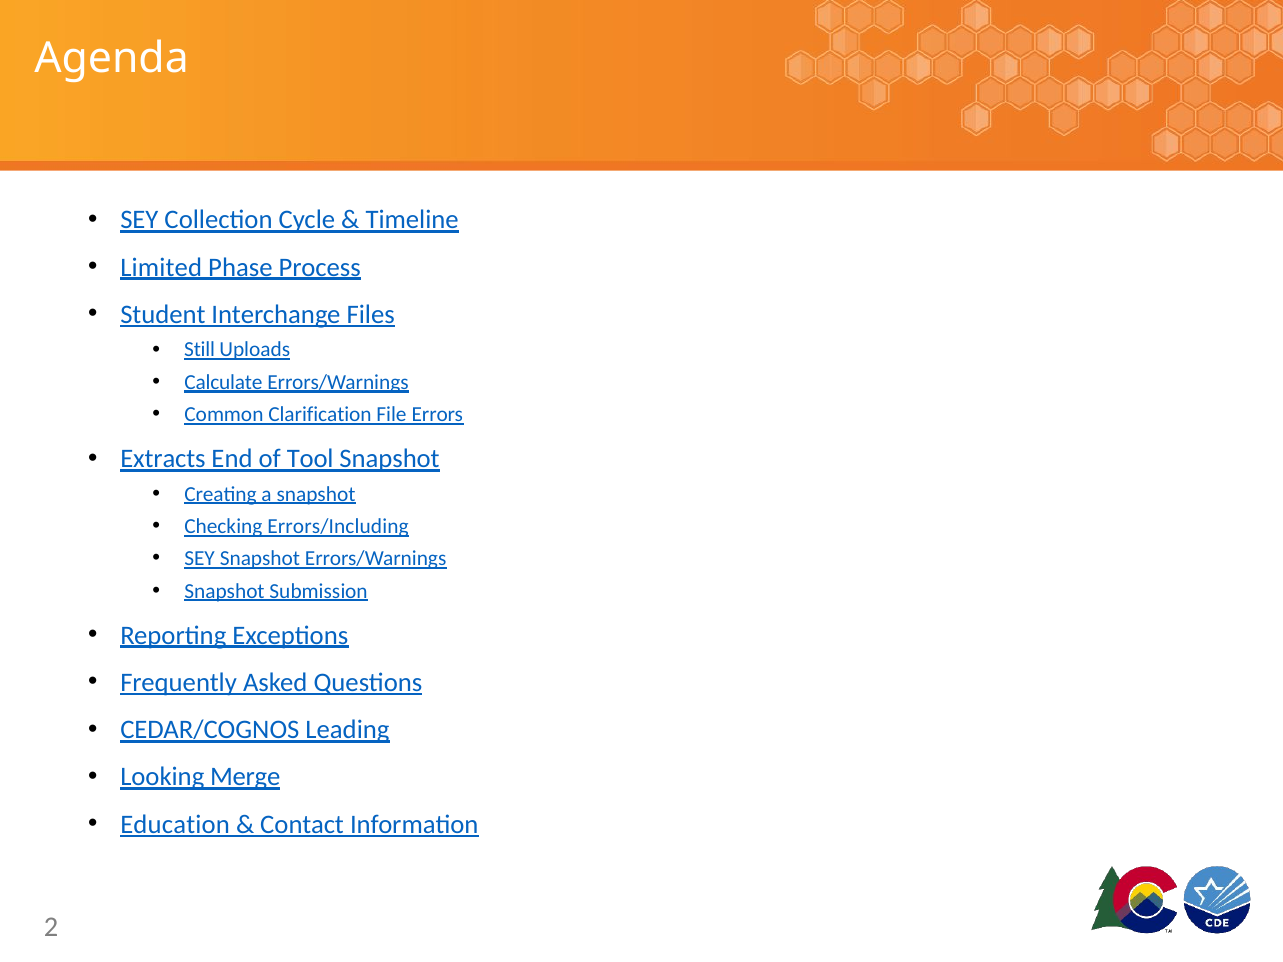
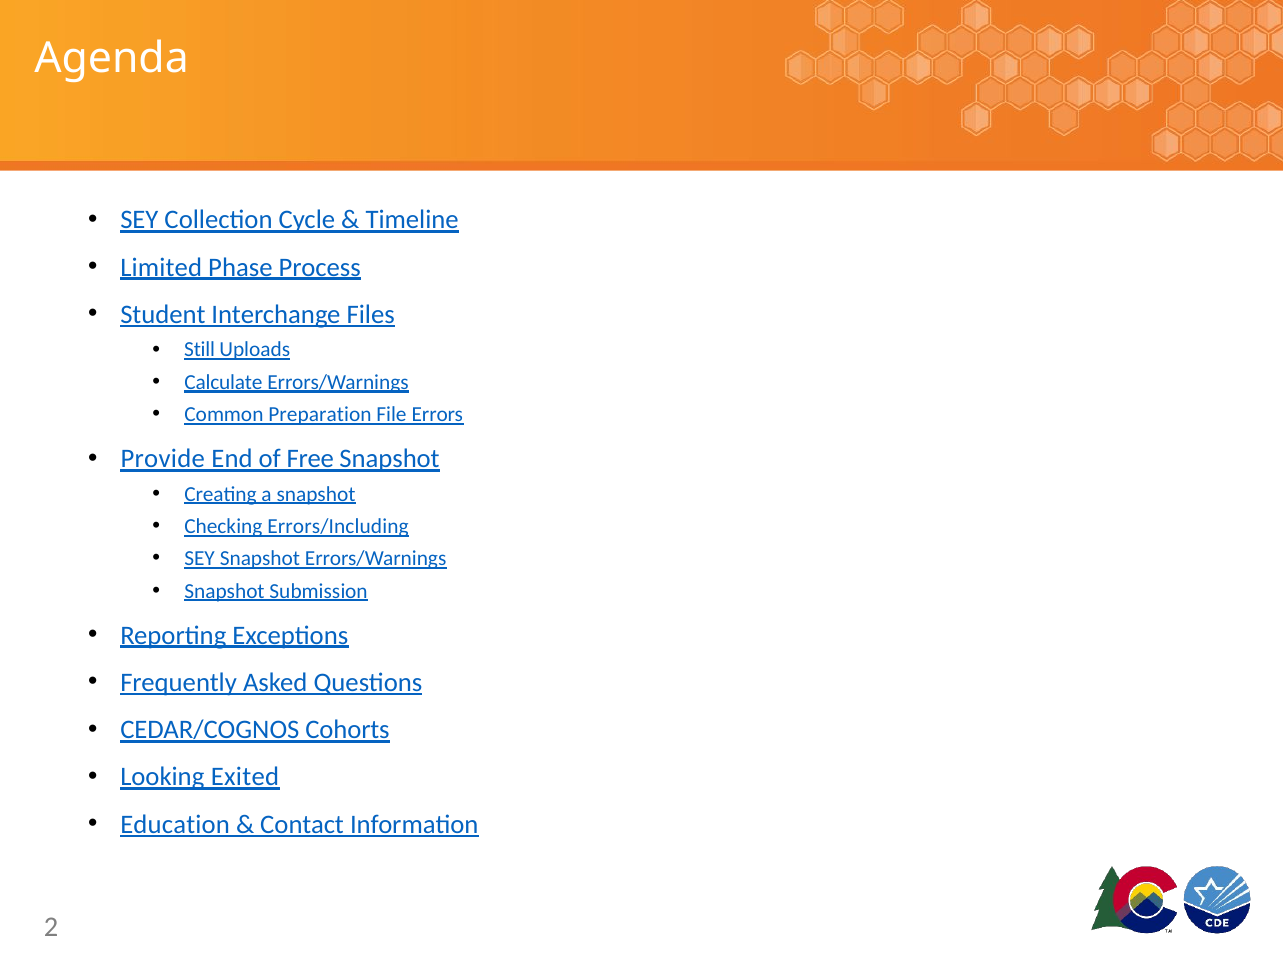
Clarification: Clarification -> Preparation
Extracts: Extracts -> Provide
Tool: Tool -> Free
Leading: Leading -> Cohorts
Merge: Merge -> Exited
